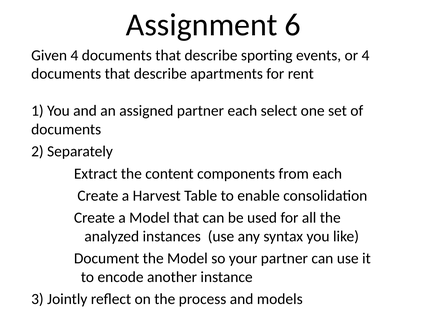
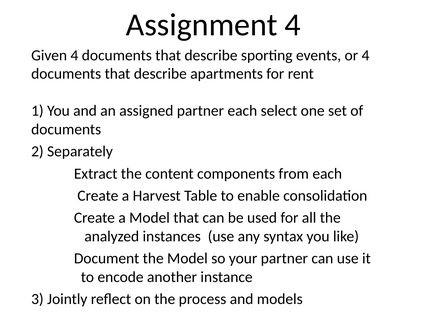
Assignment 6: 6 -> 4
